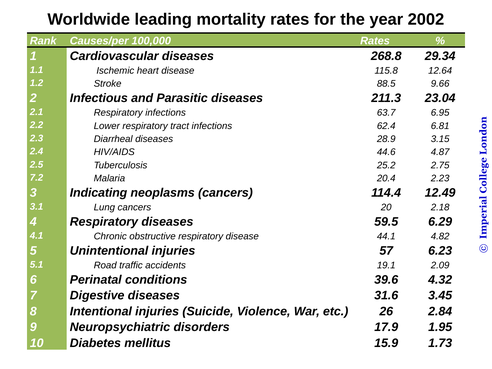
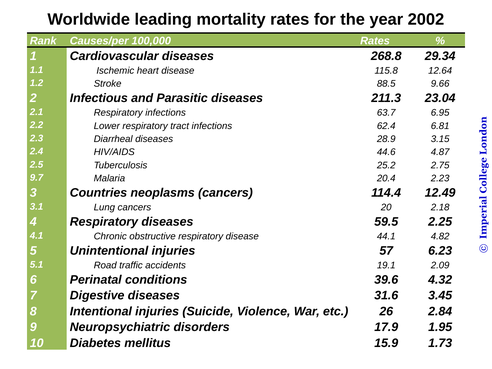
7.2: 7.2 -> 9.7
Indicating: Indicating -> Countries
6.29: 6.29 -> 2.25
